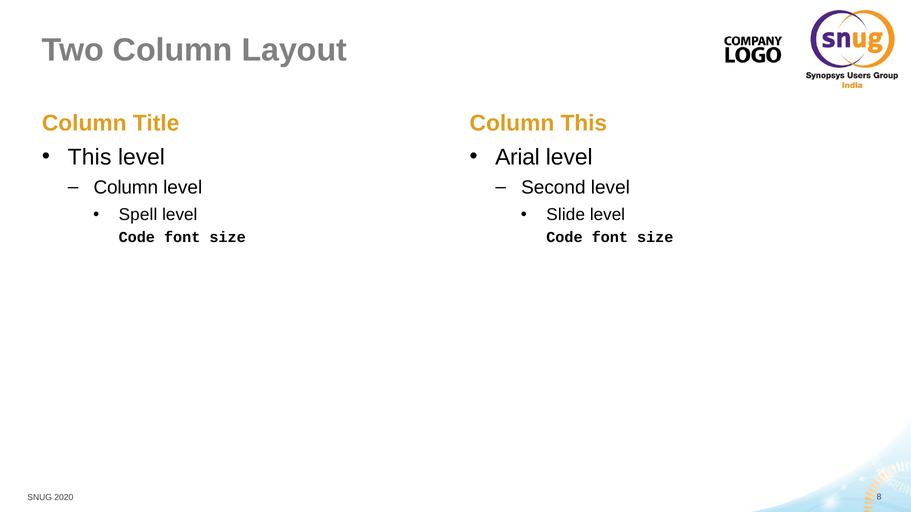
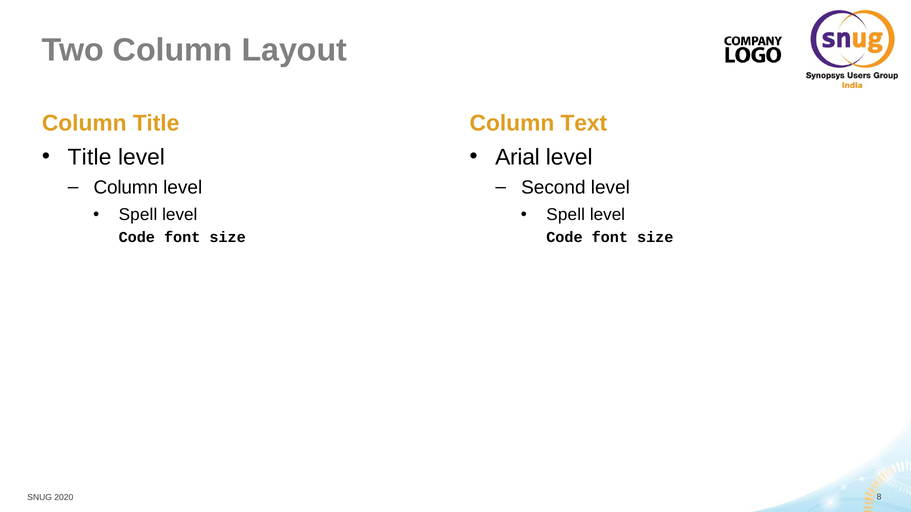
Column This: This -> Text
This at (90, 157): This -> Title
Slide at (566, 215): Slide -> Spell
